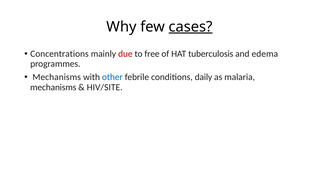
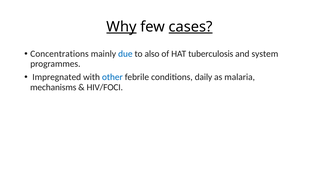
Why underline: none -> present
due colour: red -> blue
free: free -> also
edema: edema -> system
Mechanisms at (57, 77): Mechanisms -> Impregnated
HIV/SITE: HIV/SITE -> HIV/FOCI
